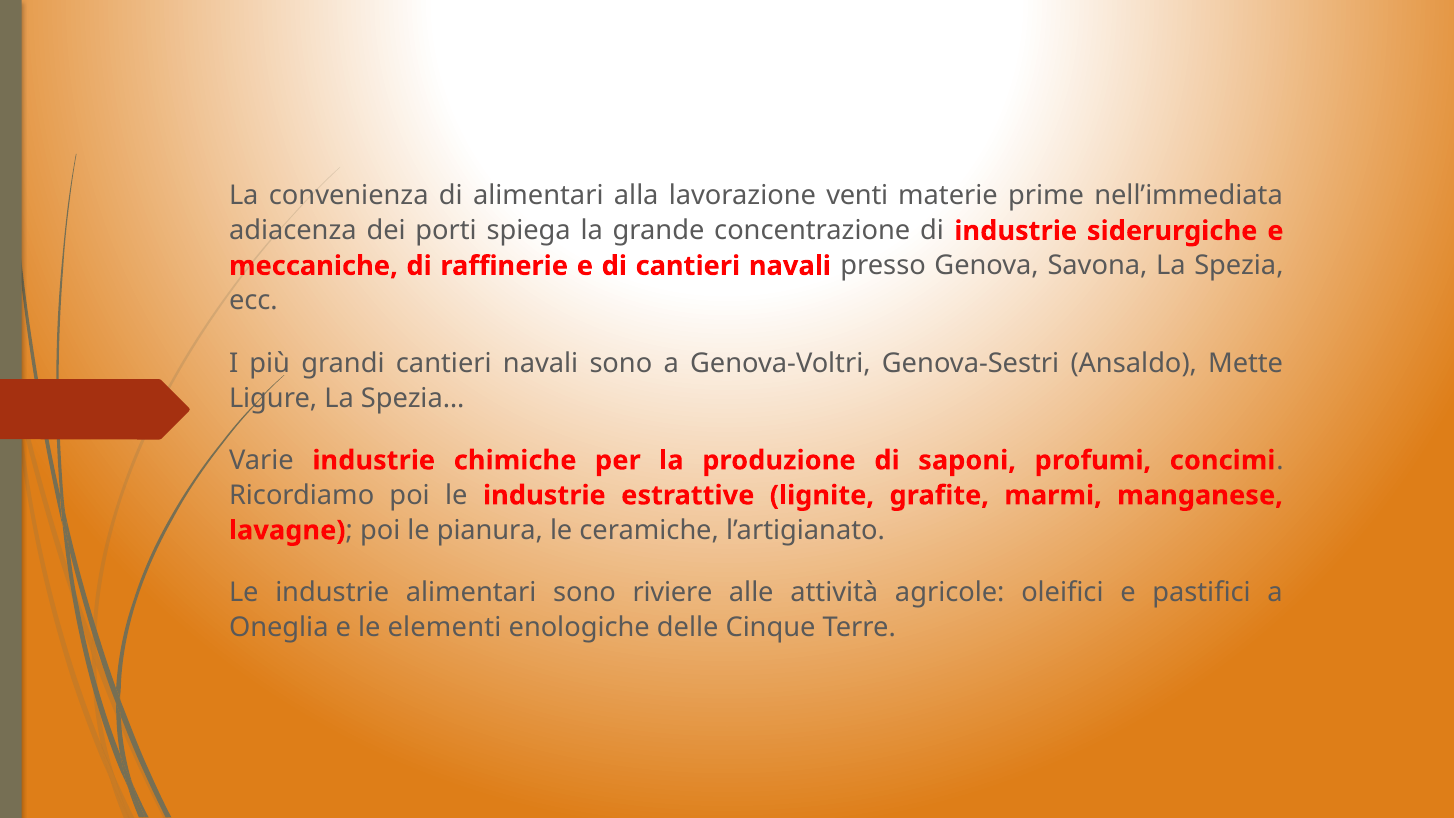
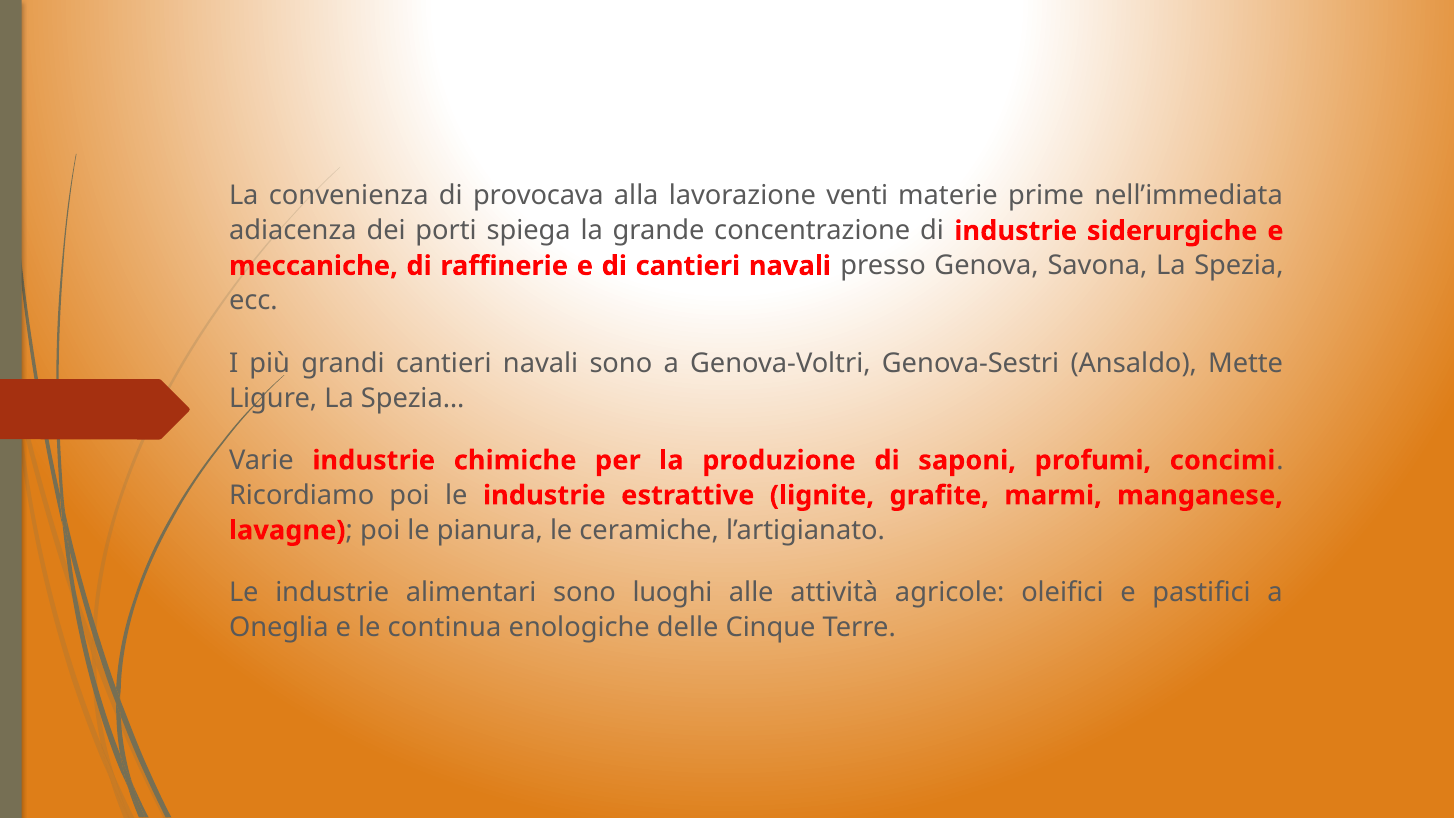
di alimentari: alimentari -> provocava
riviere: riviere -> luoghi
elementi: elementi -> continua
